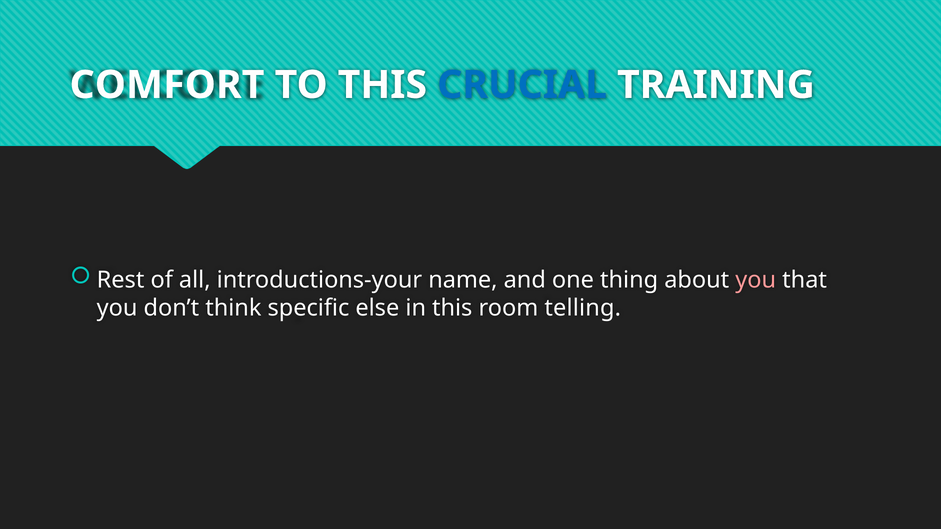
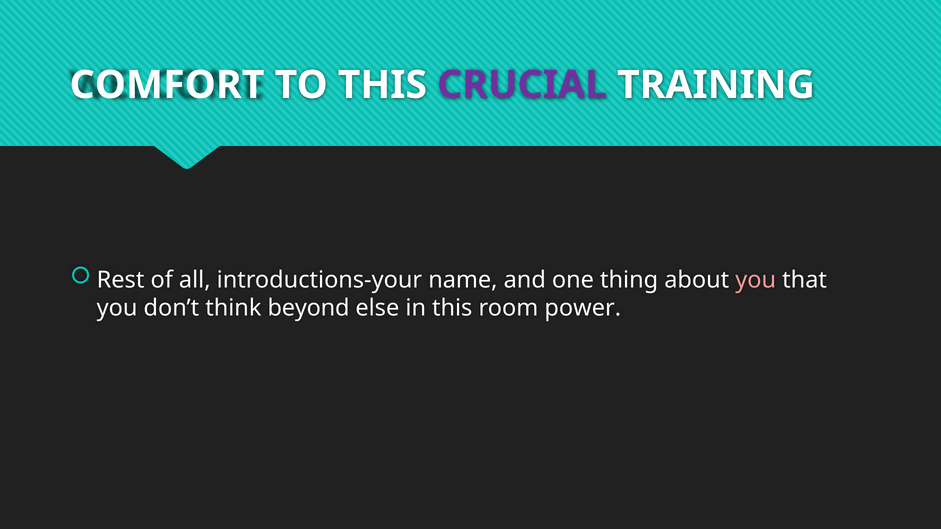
CRUCIAL colour: blue -> purple
specific: specific -> beyond
telling: telling -> power
